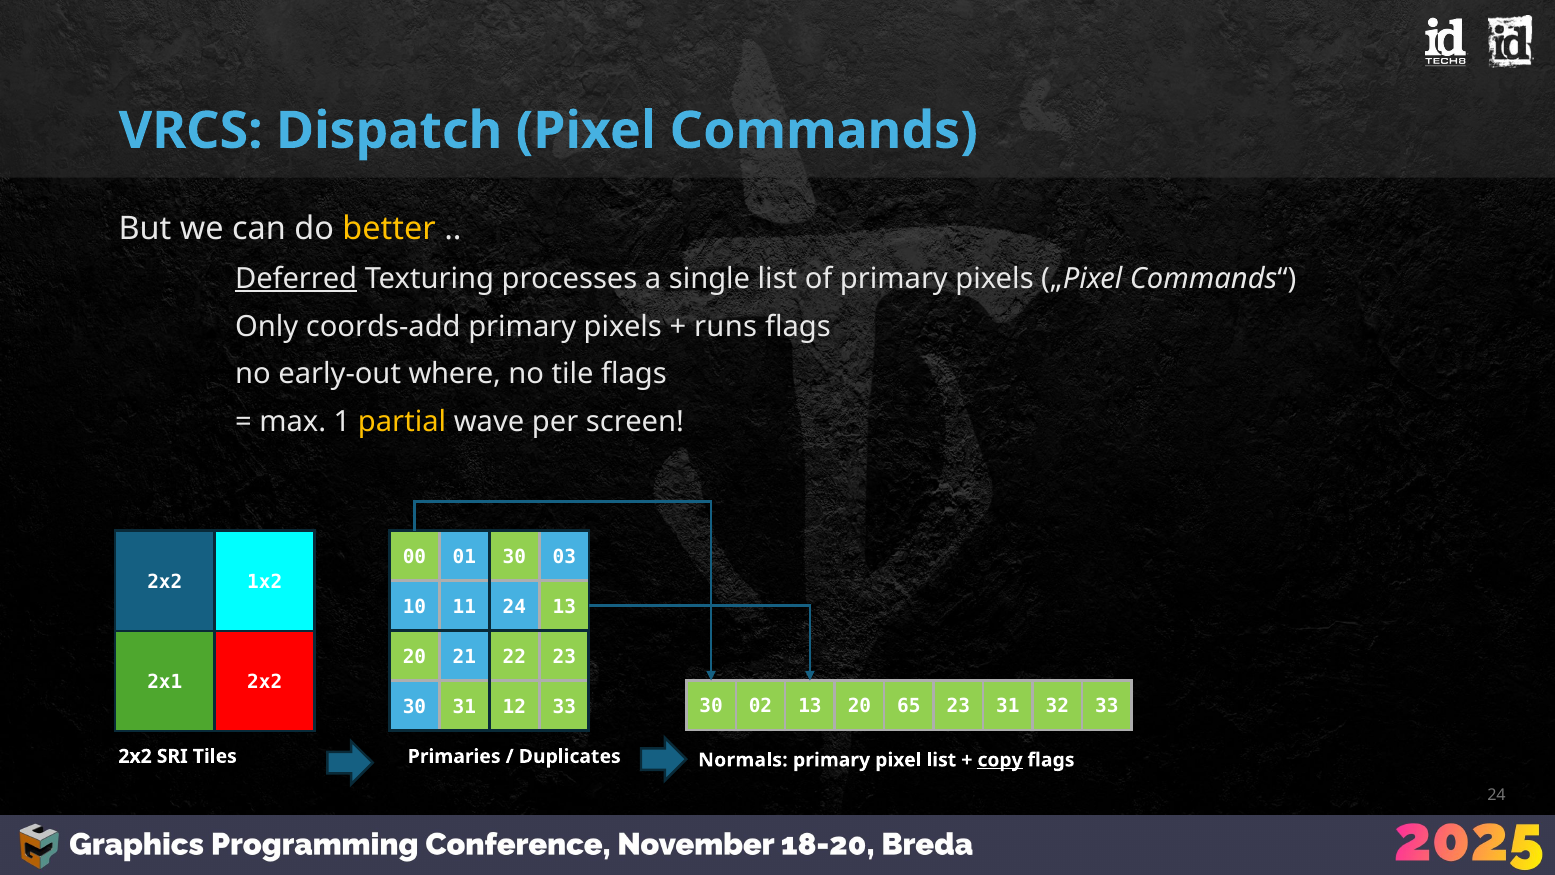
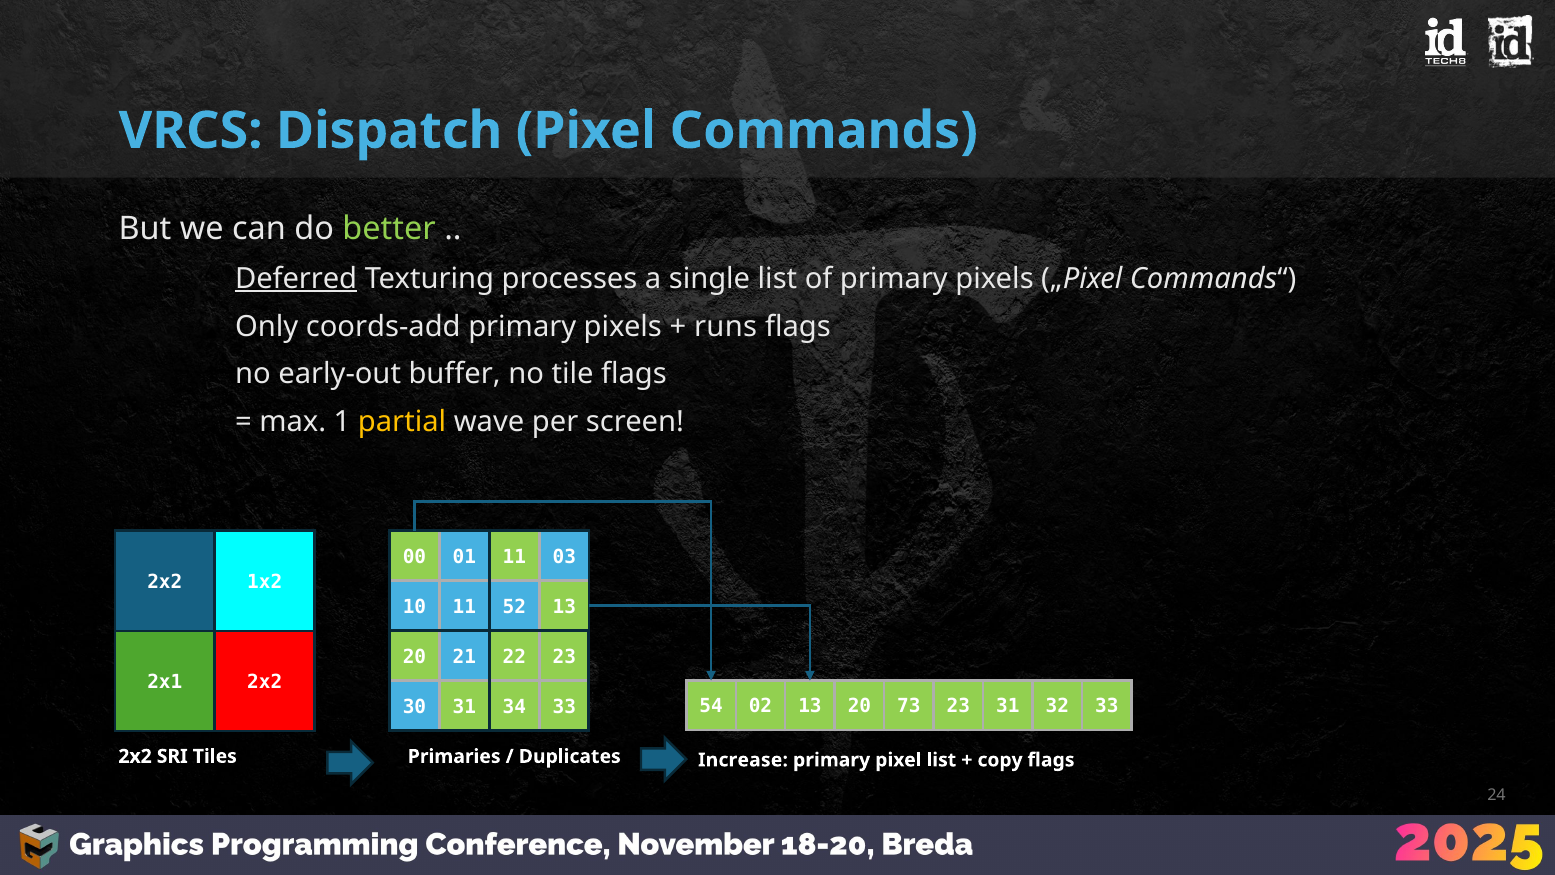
better colour: yellow -> light green
where: where -> buffer
01 30: 30 -> 11
11 24: 24 -> 52
12: 12 -> 34
33 30: 30 -> 54
65: 65 -> 73
Normals: Normals -> Increase
copy underline: present -> none
